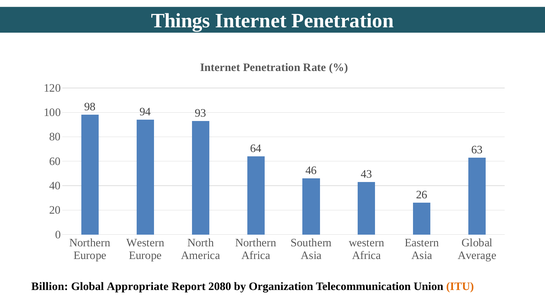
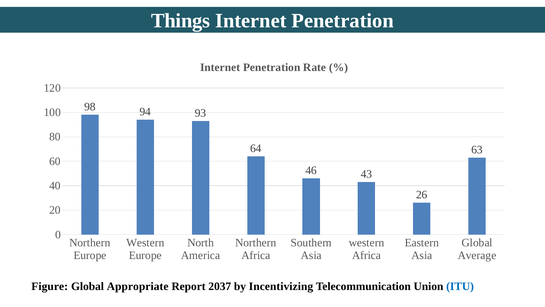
Billion: Billion -> Figure
2080: 2080 -> 2037
Organization: Organization -> Incentivizing
ITU colour: orange -> blue
